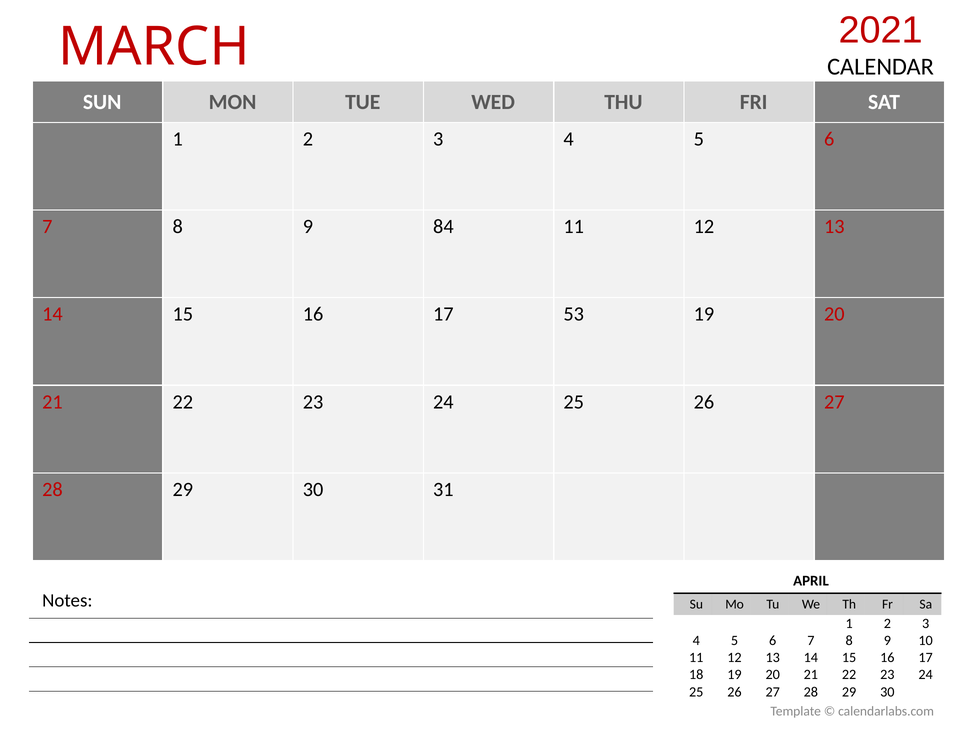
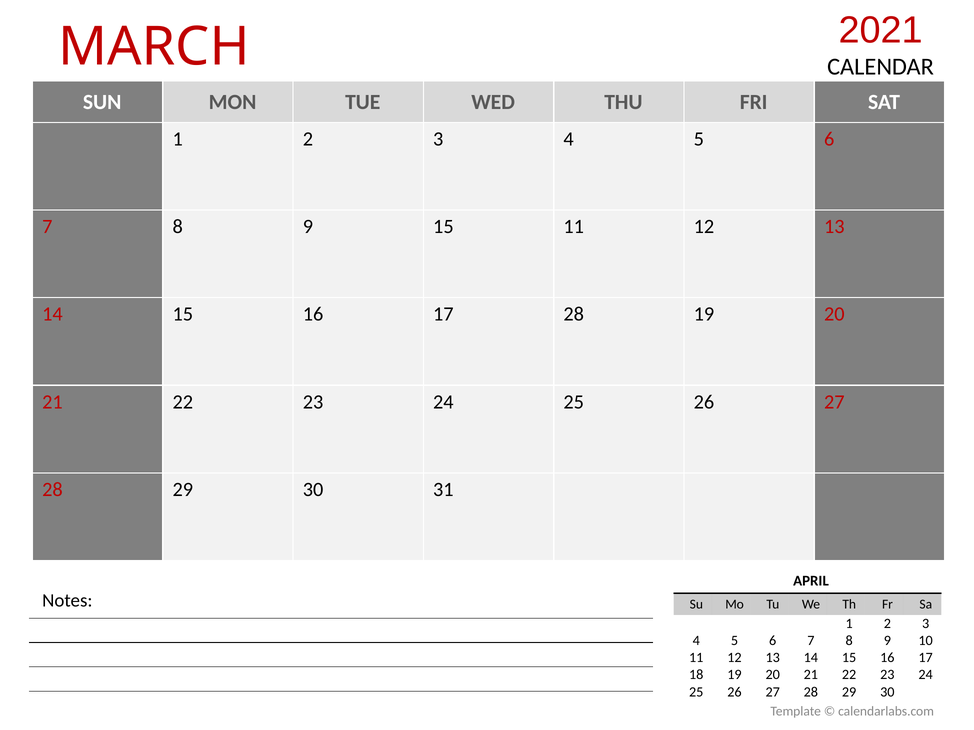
9 84: 84 -> 15
17 53: 53 -> 28
